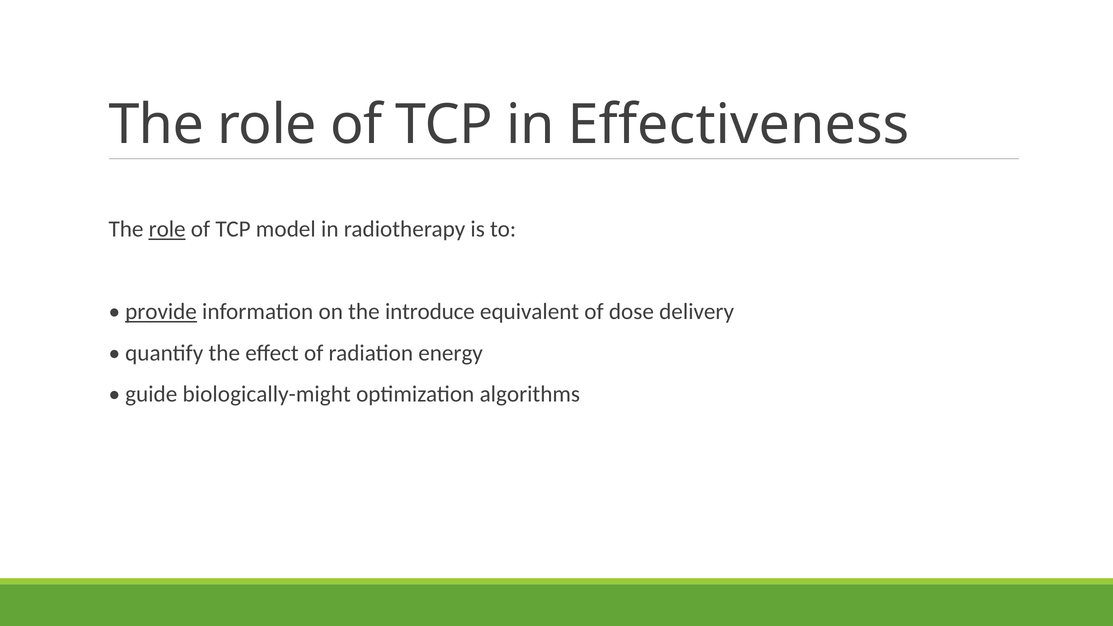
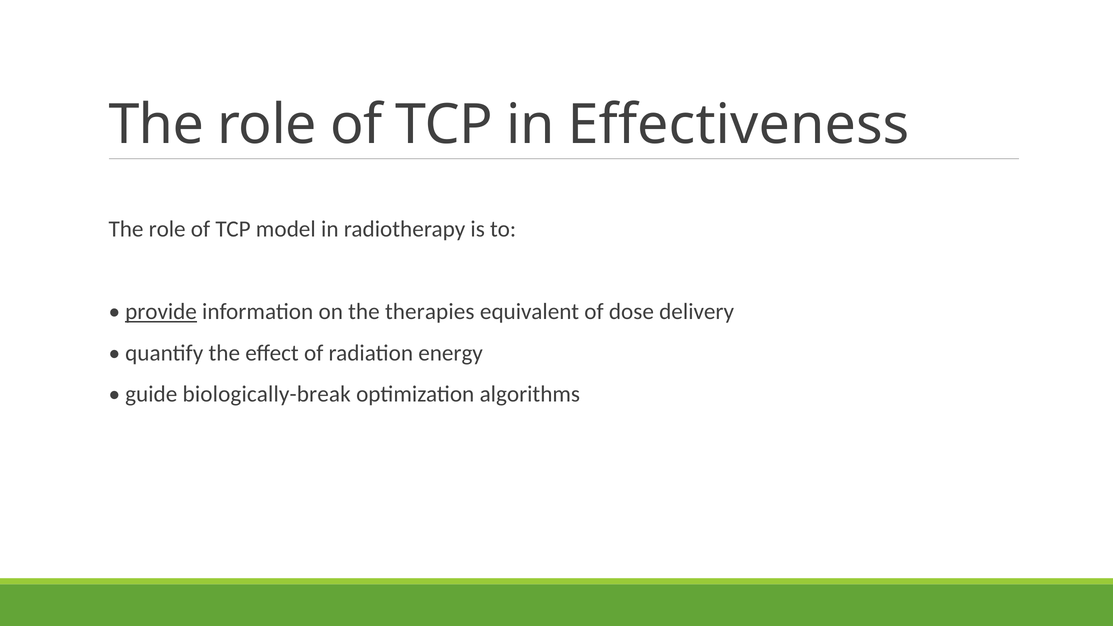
role at (167, 229) underline: present -> none
introduce: introduce -> therapies
biologically-might: biologically-might -> biologically-break
